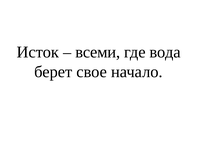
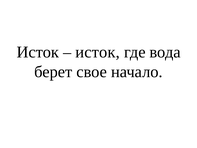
всеми at (98, 52): всеми -> исток
